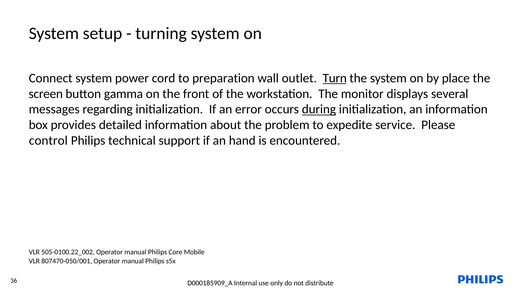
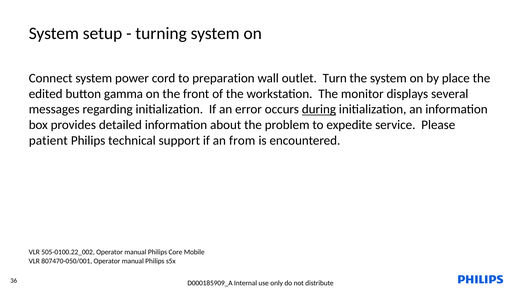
Turn underline: present -> none
screen: screen -> edited
control: control -> patient
hand: hand -> from
